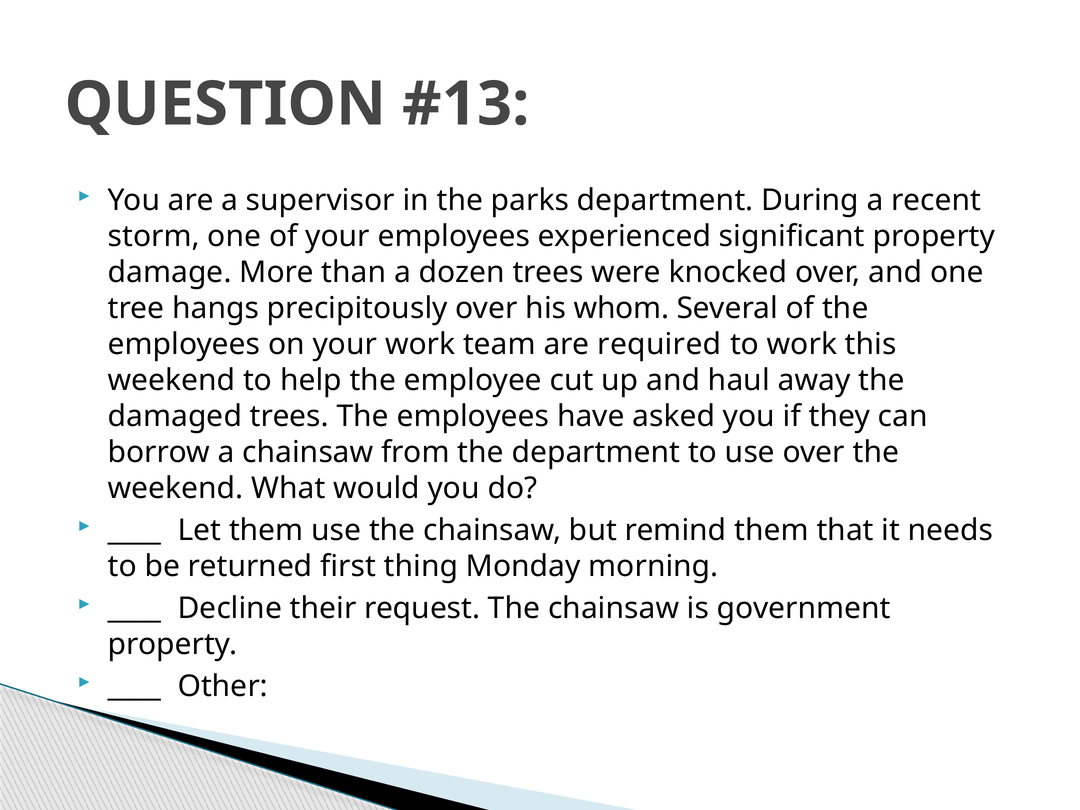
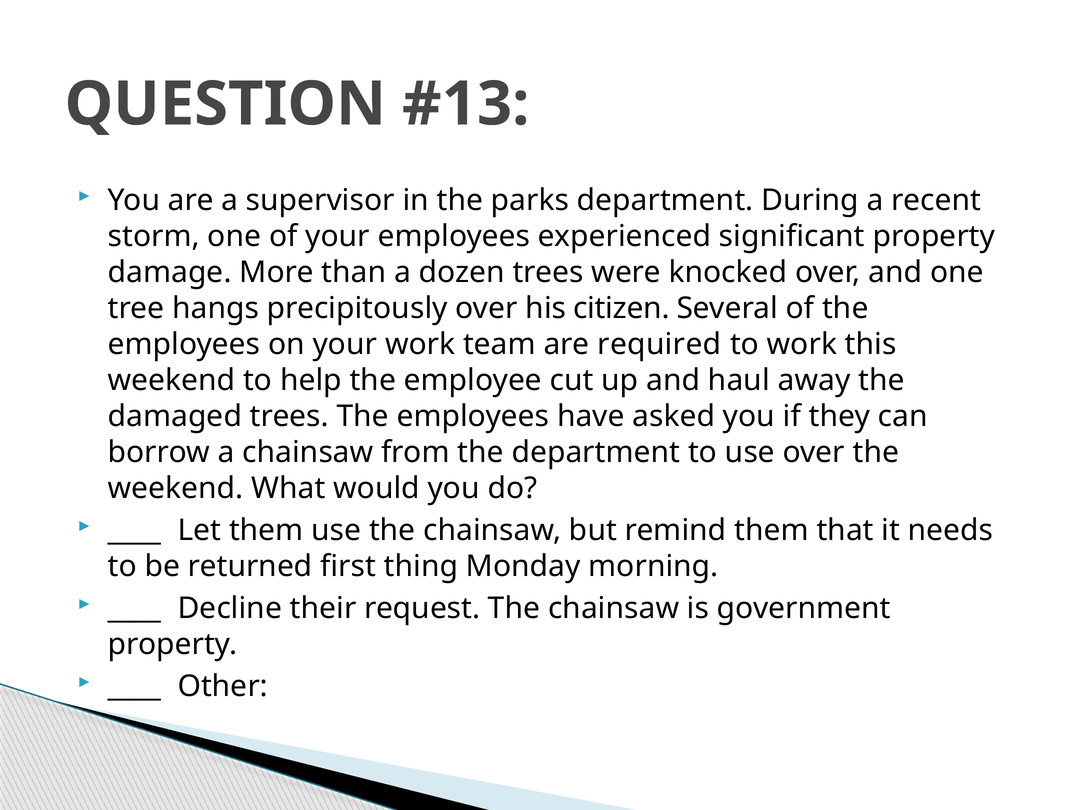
whom: whom -> citizen
